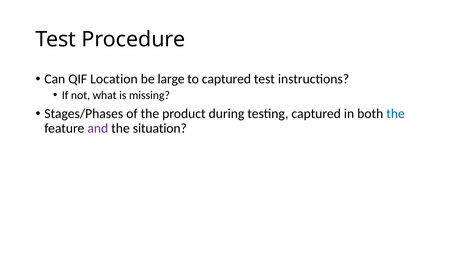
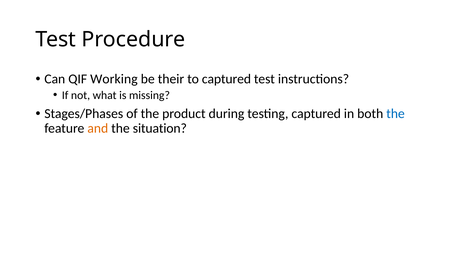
Location: Location -> Working
large: large -> their
and colour: purple -> orange
